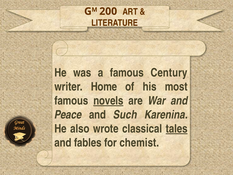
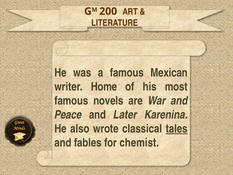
Century: Century -> Mexican
novels underline: present -> none
Such: Such -> Later
